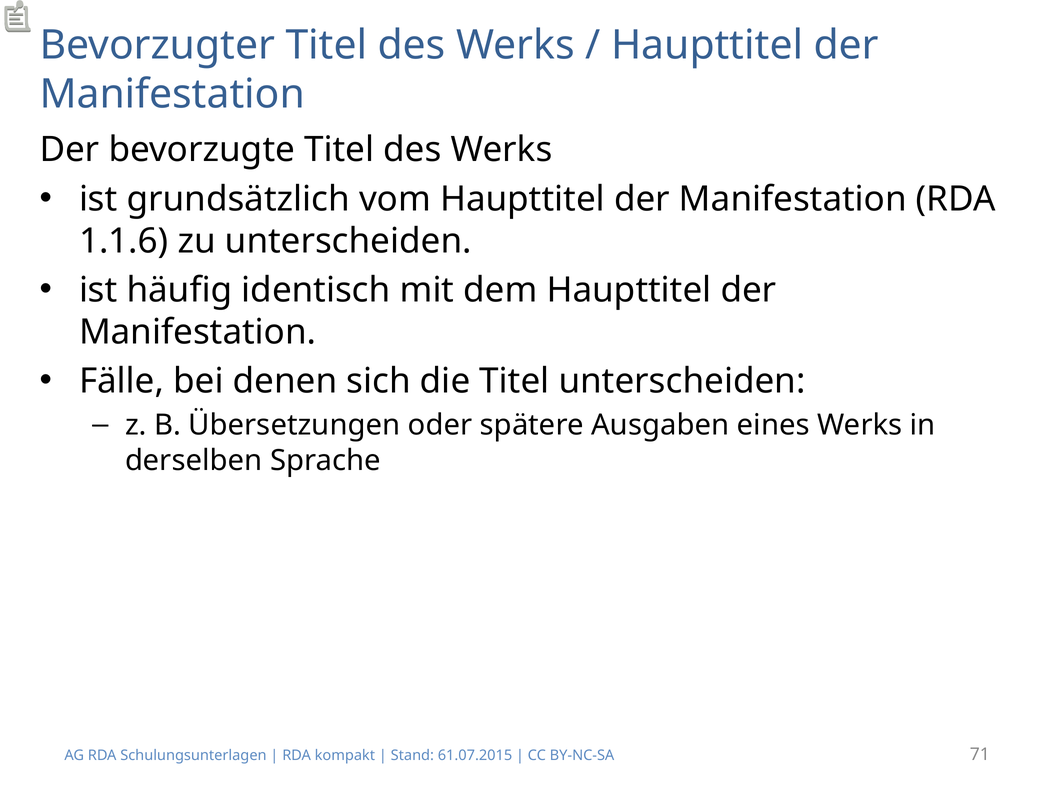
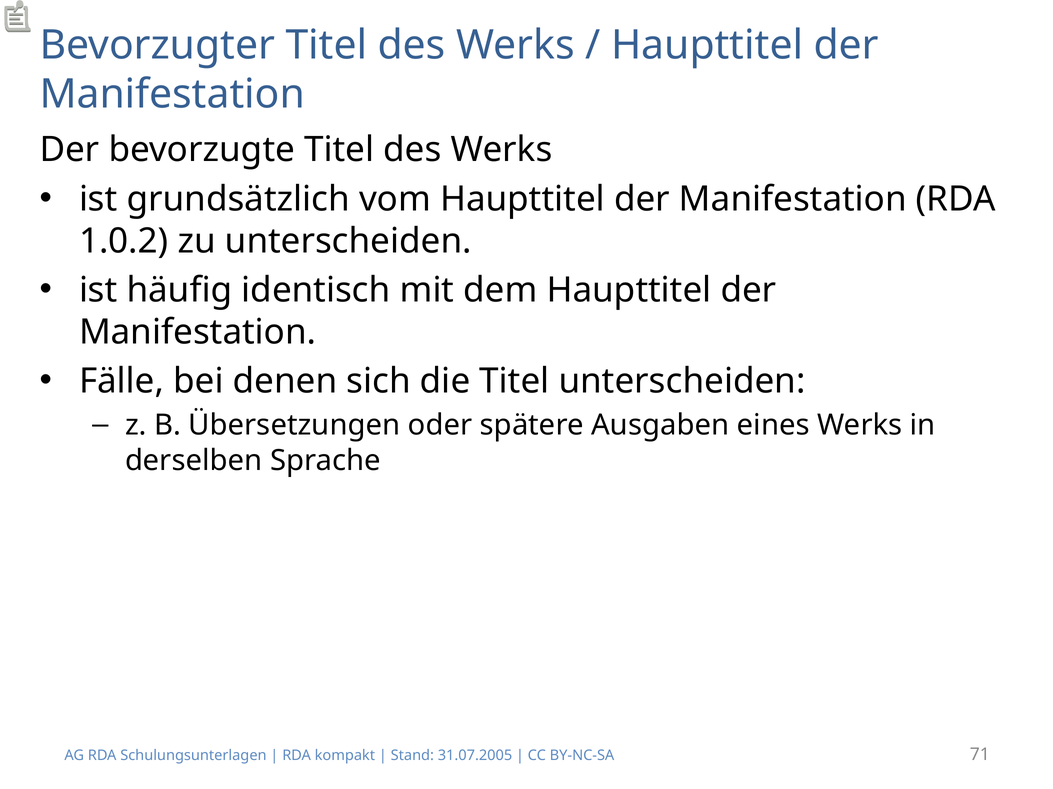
1.1.6: 1.1.6 -> 1.0.2
61.07.2015: 61.07.2015 -> 31.07.2005
